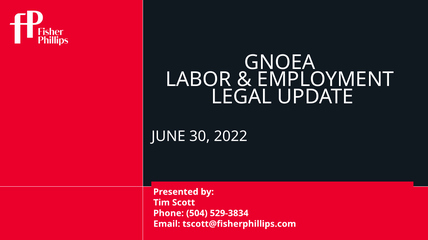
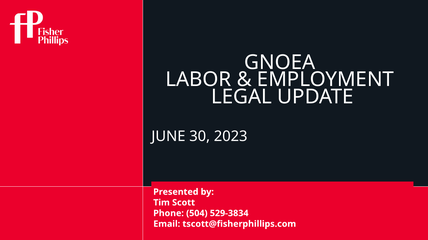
2022: 2022 -> 2023
